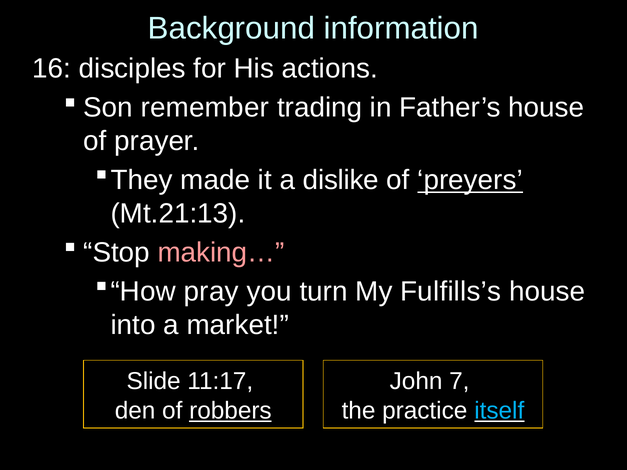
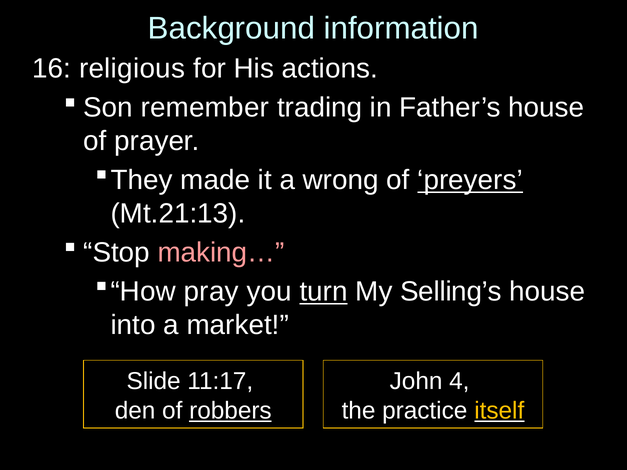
disciples: disciples -> religious
dislike: dislike -> wrong
turn underline: none -> present
Fulfills’s: Fulfills’s -> Selling’s
7: 7 -> 4
itself colour: light blue -> yellow
